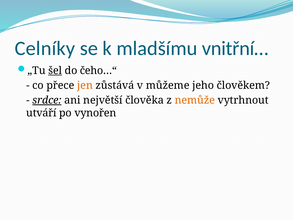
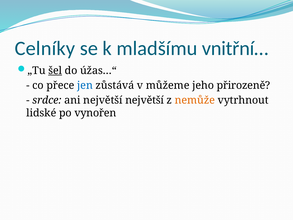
čeho…“: čeho…“ -> úžas…“
jen colour: orange -> blue
člověkem: člověkem -> přirozeně
srdce underline: present -> none
největší člověka: člověka -> největší
utváří: utváří -> lidské
